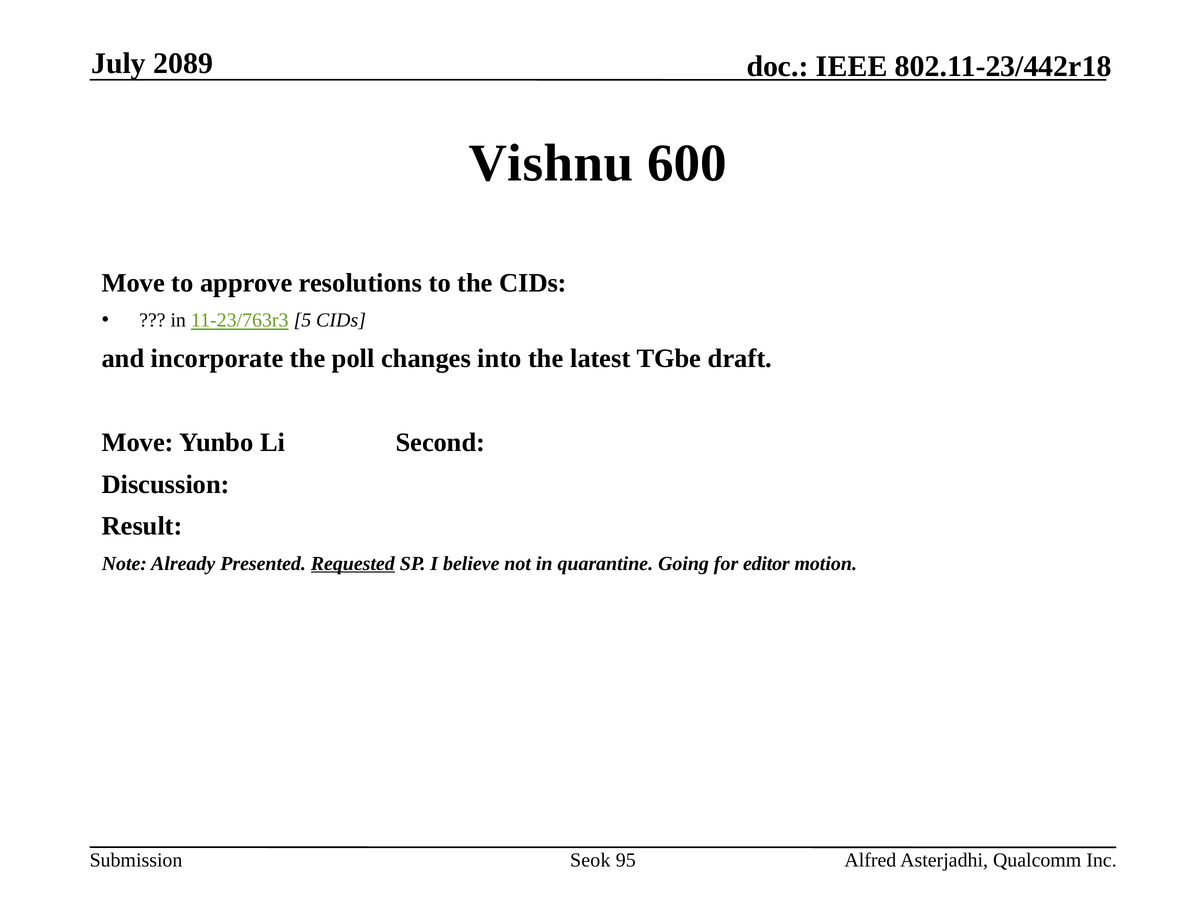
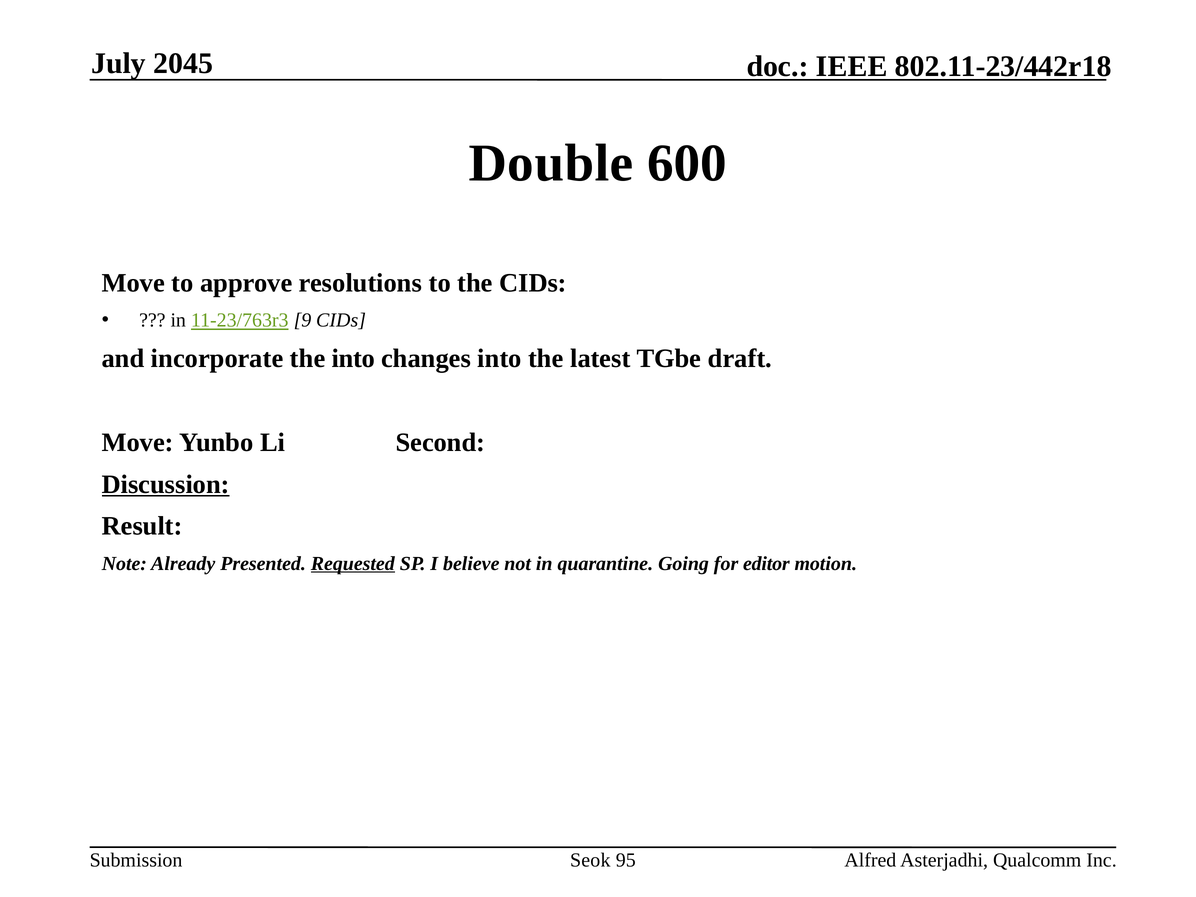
2089: 2089 -> 2045
Vishnu: Vishnu -> Double
5: 5 -> 9
the poll: poll -> into
Discussion underline: none -> present
